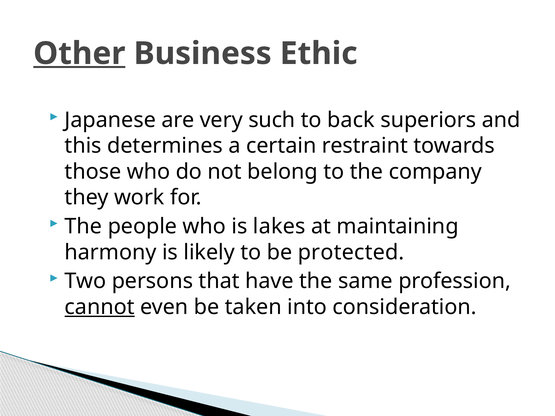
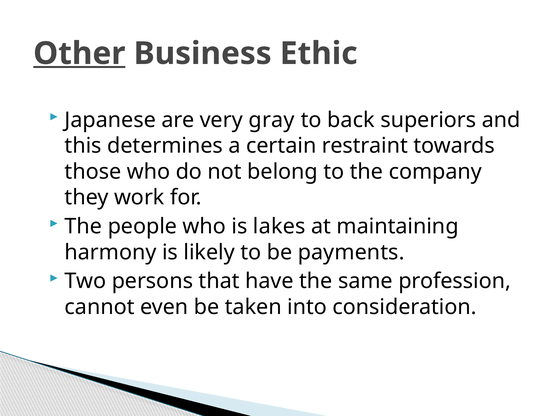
such: such -> gray
protected: protected -> payments
cannot underline: present -> none
